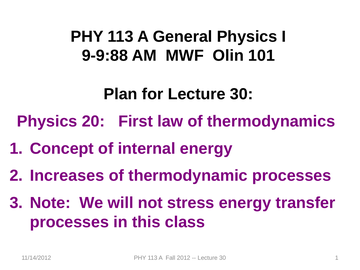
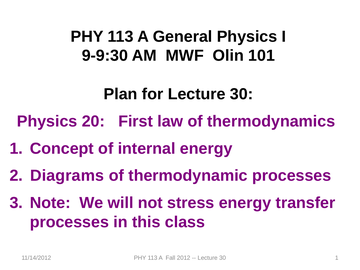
9-9:88: 9-9:88 -> 9-9:30
Increases: Increases -> Diagrams
